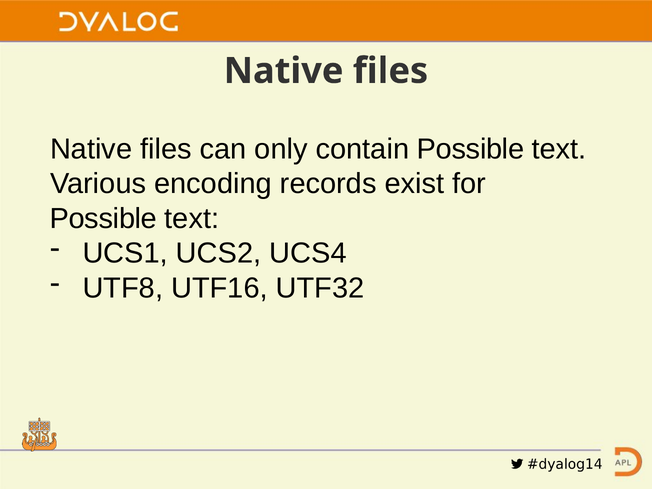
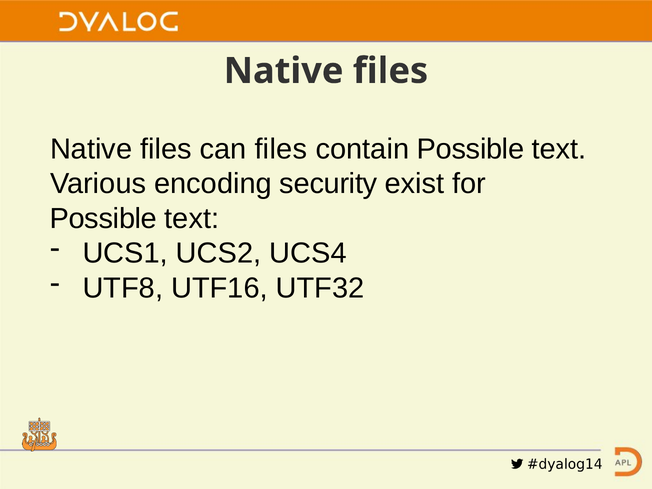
can only: only -> files
records: records -> security
